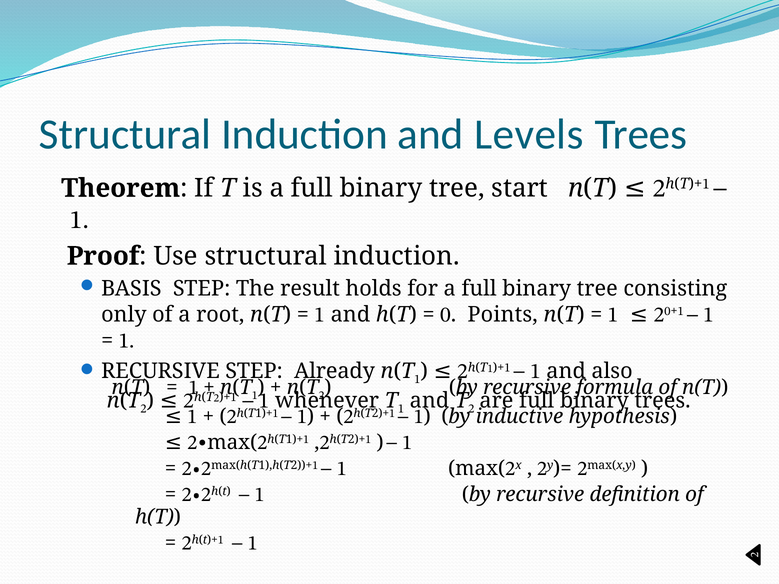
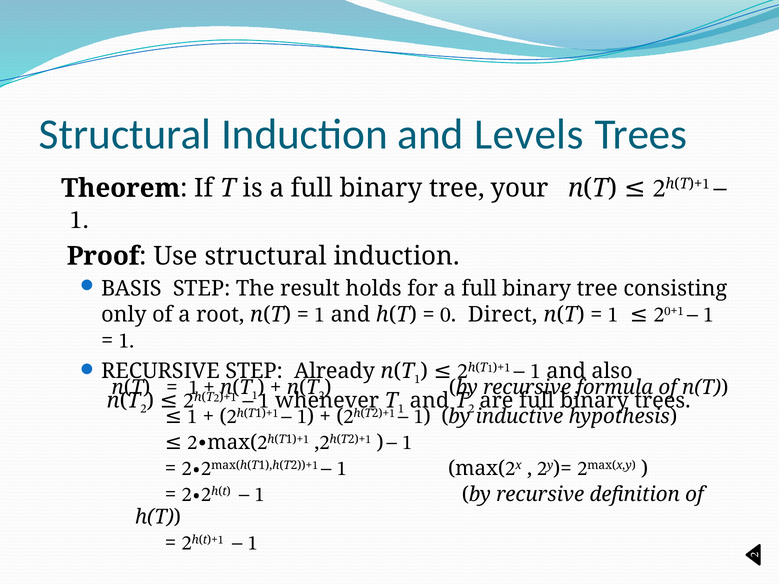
start: start -> your
Points: Points -> Direct
